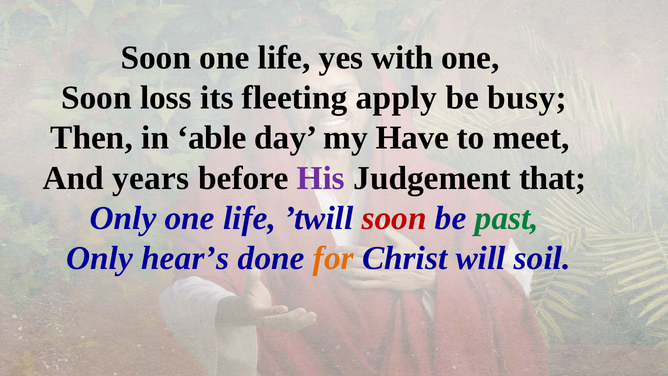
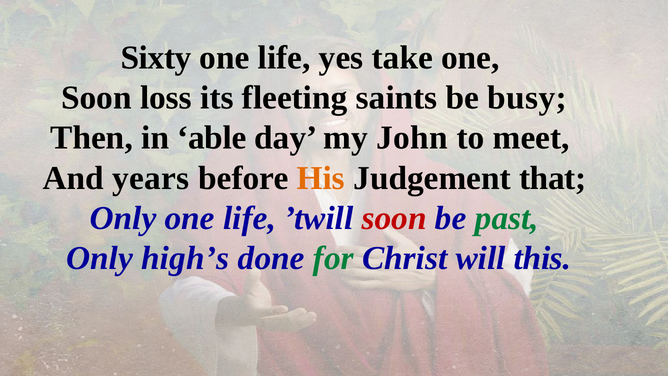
Soon at (156, 58): Soon -> Sixty
with: with -> take
apply: apply -> saints
Have: Have -> John
His colour: purple -> orange
hear’s: hear’s -> high’s
for colour: orange -> green
soil: soil -> this
